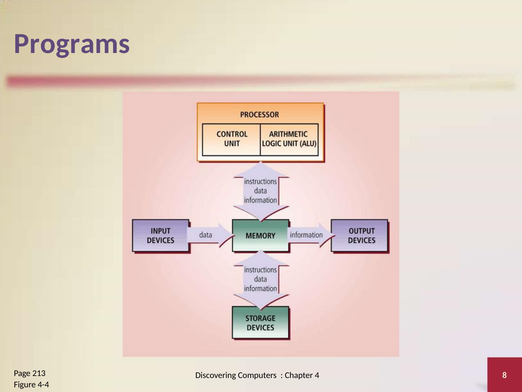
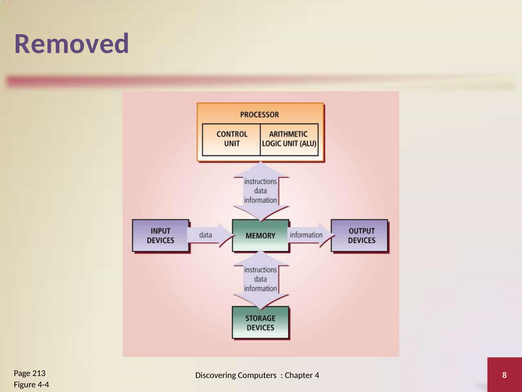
Programs: Programs -> Removed
